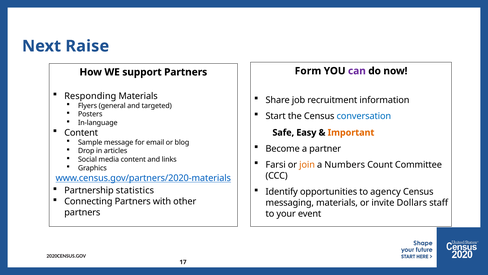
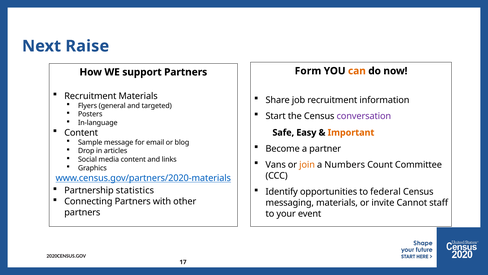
can colour: purple -> orange
Responding at (90, 96): Responding -> Recruitment
conversation colour: blue -> purple
Farsi: Farsi -> Vans
agency: agency -> federal
Dollars: Dollars -> Cannot
